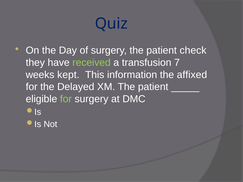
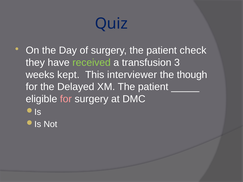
7: 7 -> 3
information: information -> interviewer
affixed: affixed -> though
for at (66, 99) colour: light green -> pink
